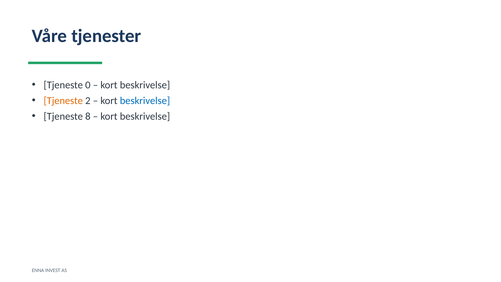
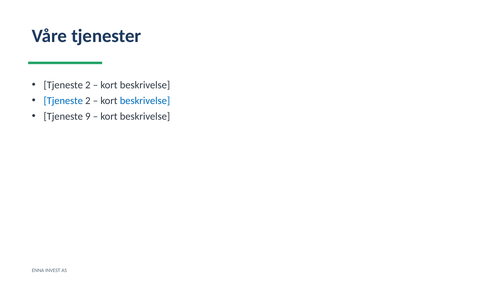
0 at (88, 85): 0 -> 2
Tjeneste at (63, 101) colour: orange -> blue
8: 8 -> 9
